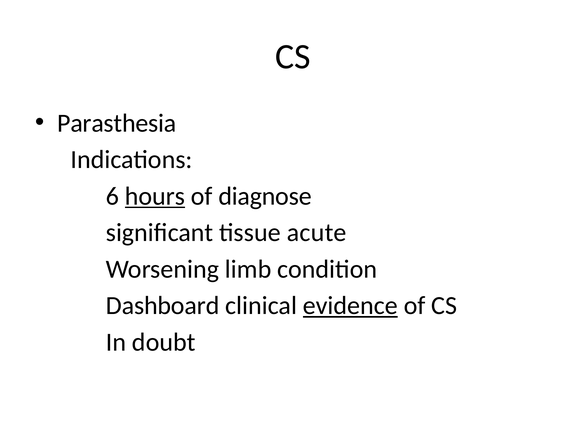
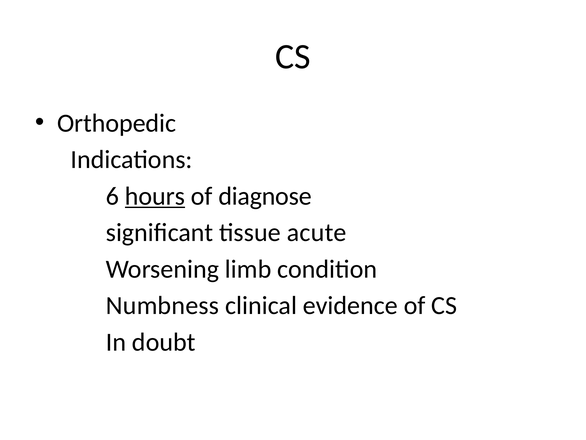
Parasthesia: Parasthesia -> Orthopedic
Dashboard: Dashboard -> Numbness
evidence underline: present -> none
